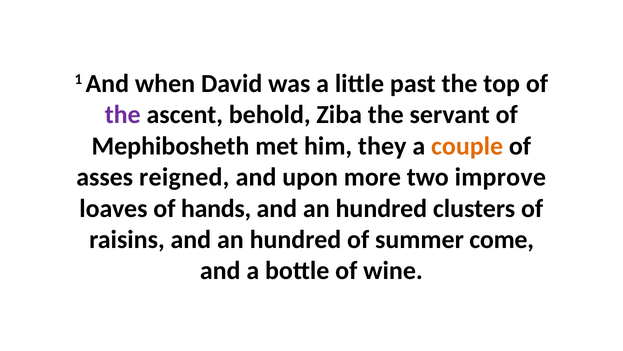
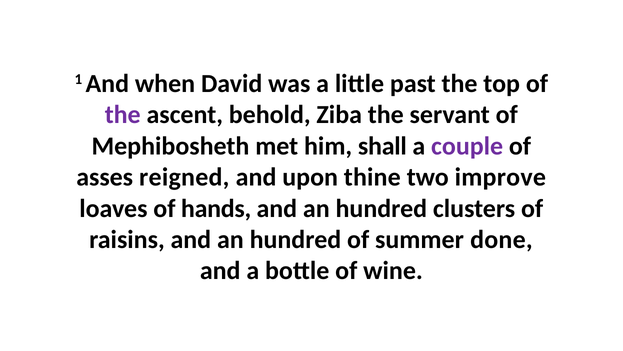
they: they -> shall
couple colour: orange -> purple
more: more -> thine
come: come -> done
